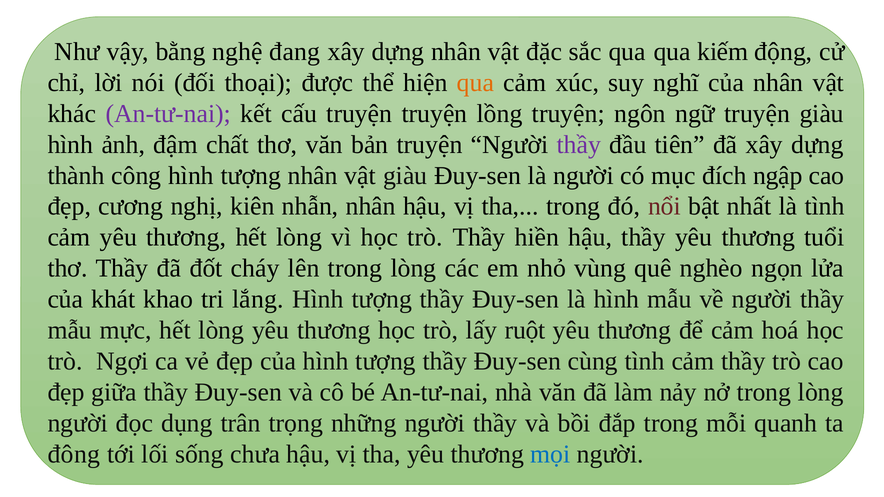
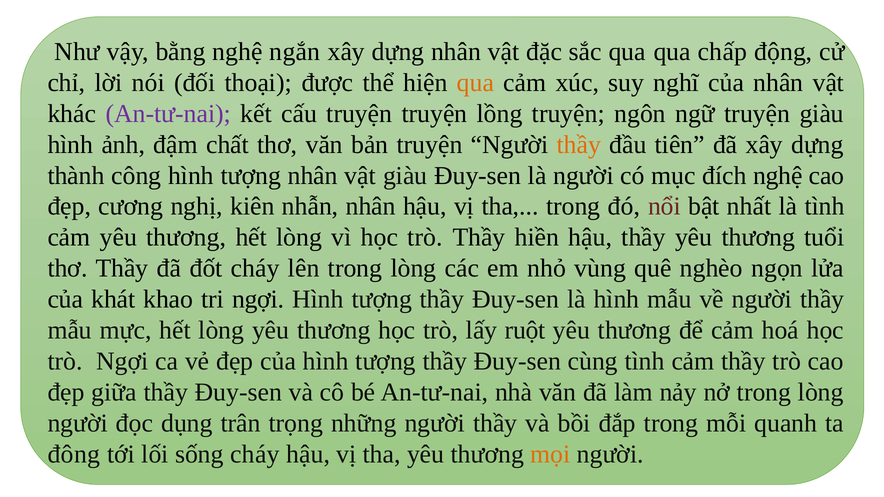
đang: đang -> ngắn
kiếm: kiếm -> chấp
thầy at (579, 145) colour: purple -> orange
đích ngập: ngập -> nghệ
tri lắng: lắng -> ngợi
sống chưa: chưa -> cháy
mọi colour: blue -> orange
